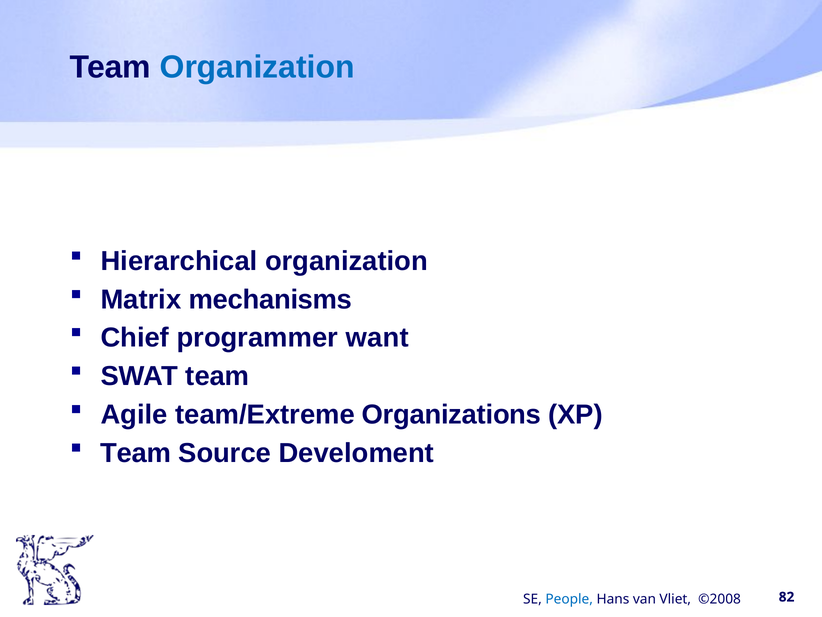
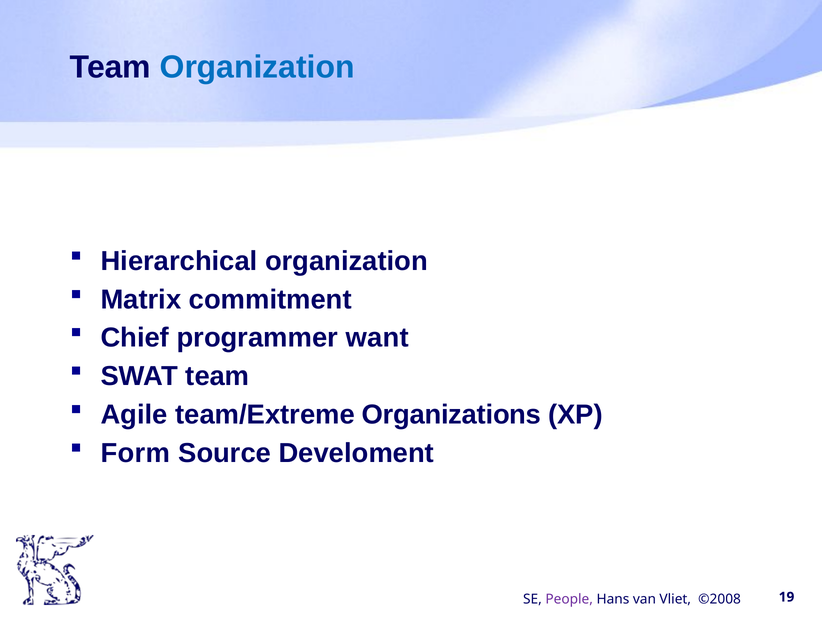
mechanisms: mechanisms -> commitment
Team at (136, 453): Team -> Form
People colour: blue -> purple
82: 82 -> 19
